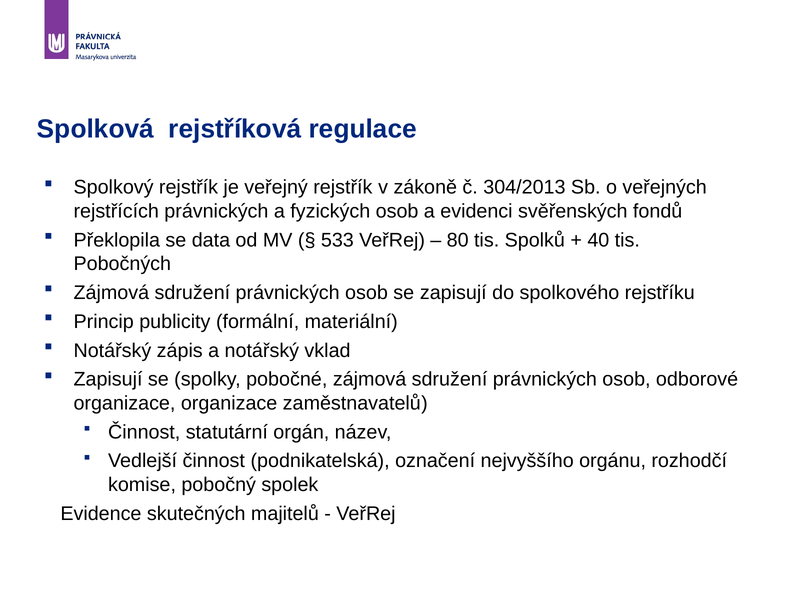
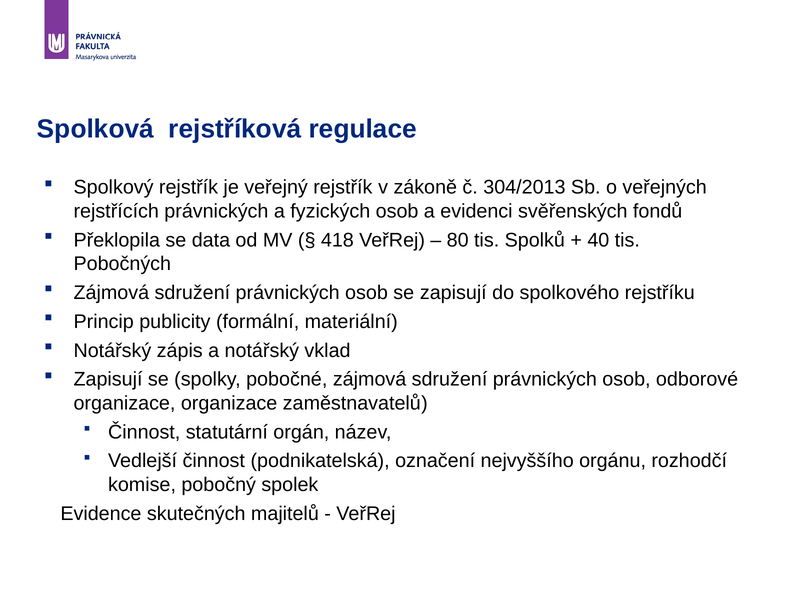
533: 533 -> 418
